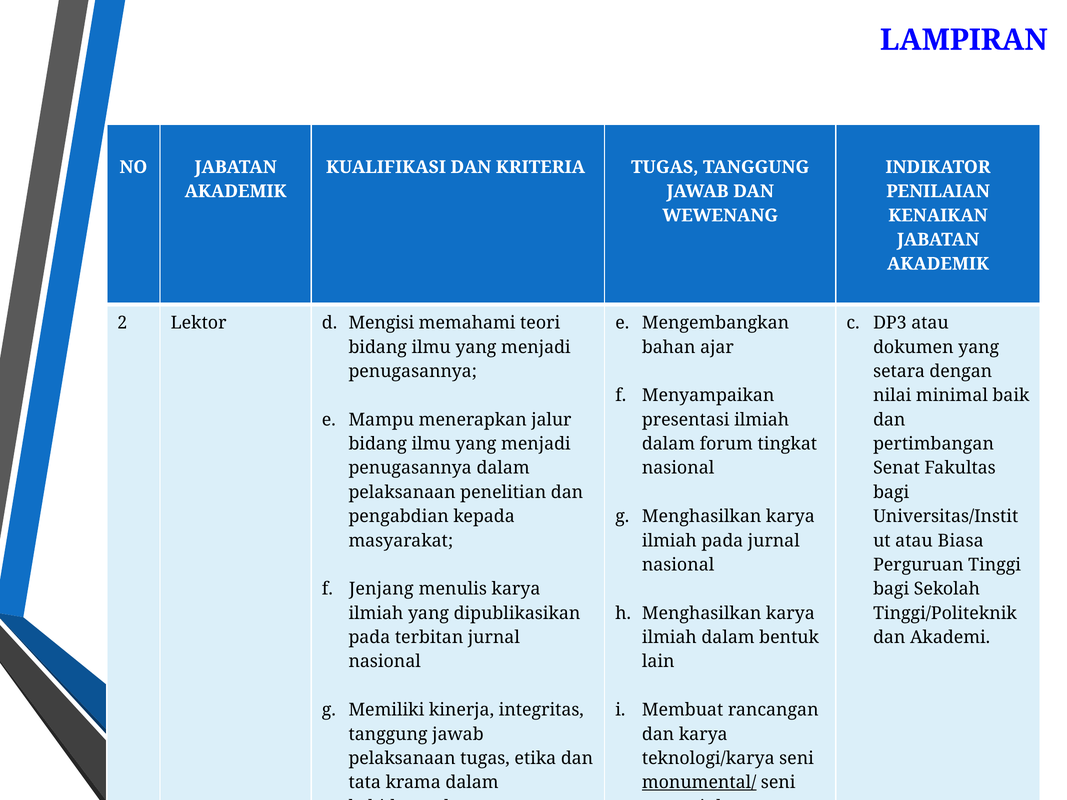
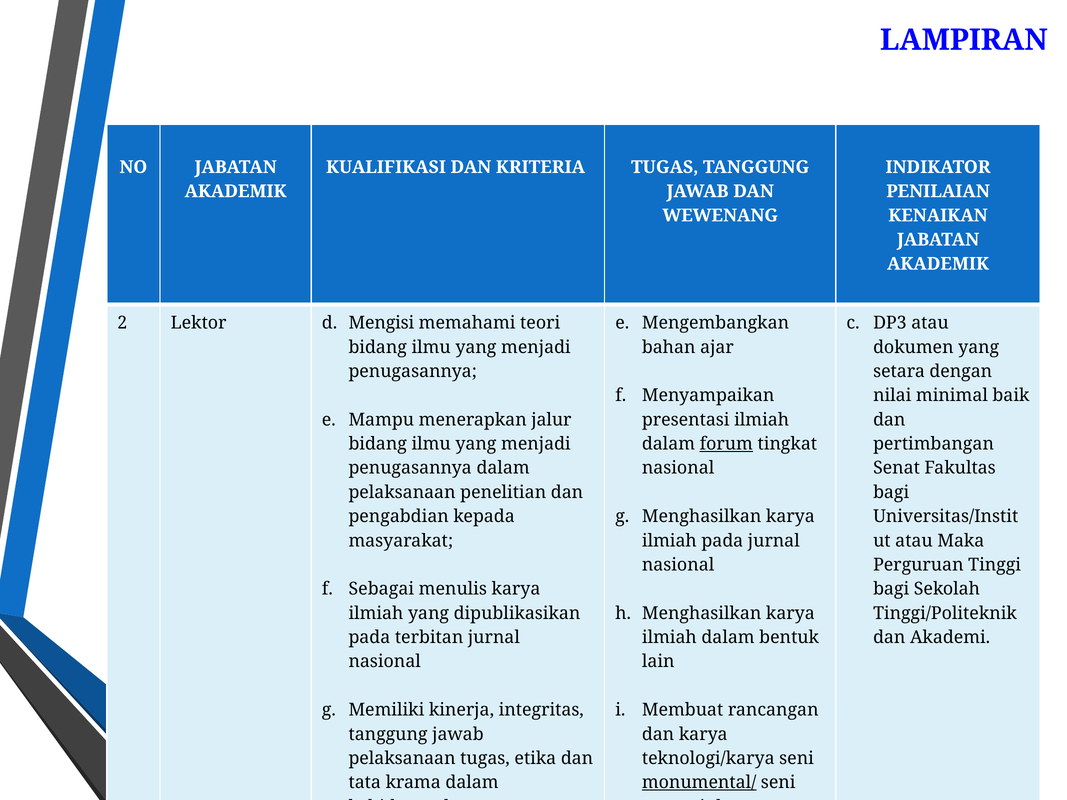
forum underline: none -> present
Biasa: Biasa -> Maka
Jenjang: Jenjang -> Sebagai
